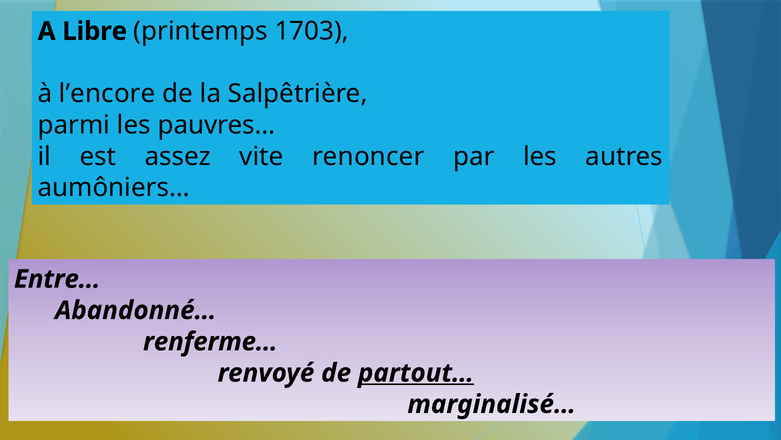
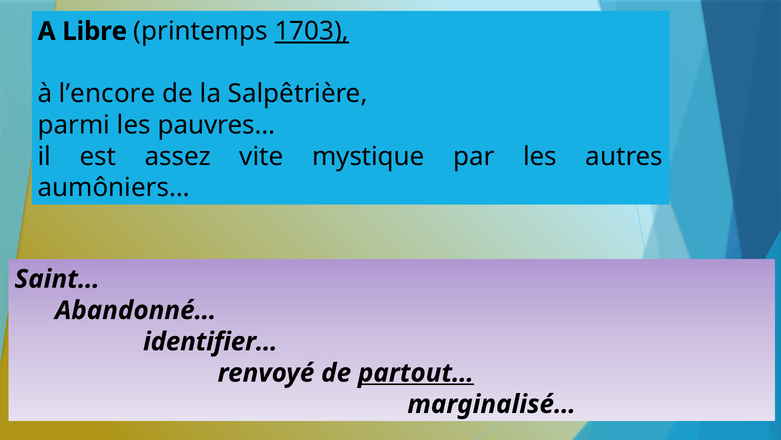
1703 underline: none -> present
renoncer: renoncer -> mystique
Entre…: Entre… -> Saint…
renferme…: renferme… -> identifier…
